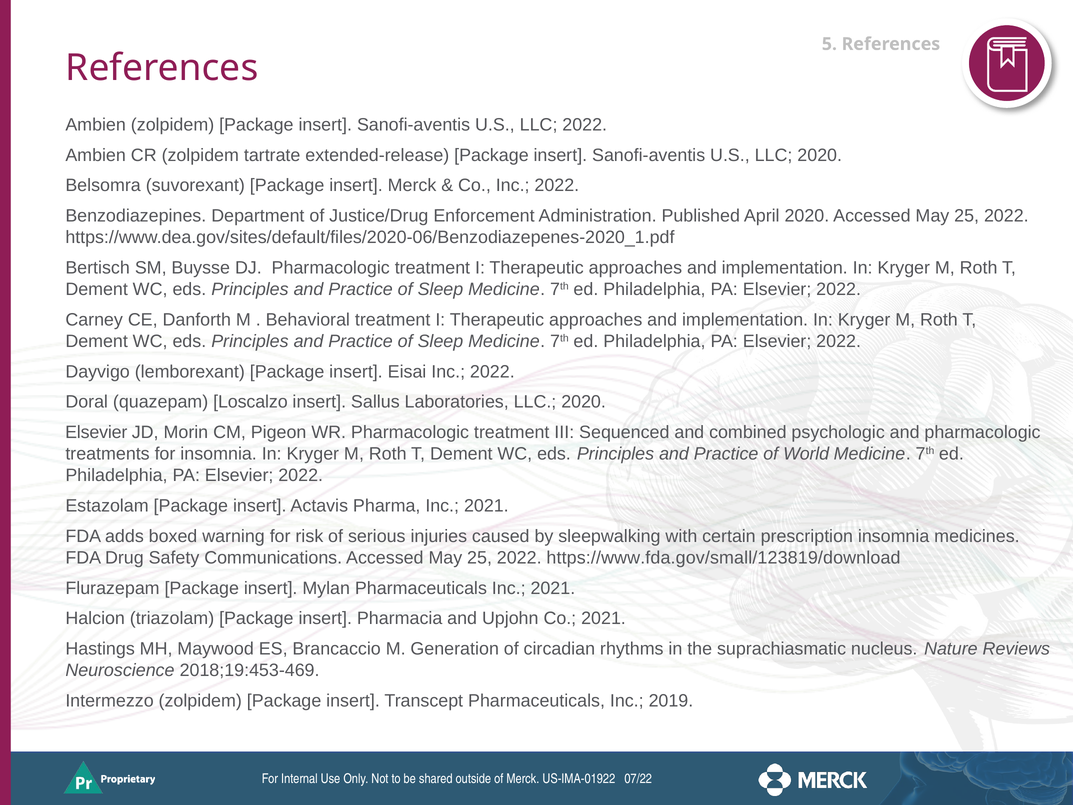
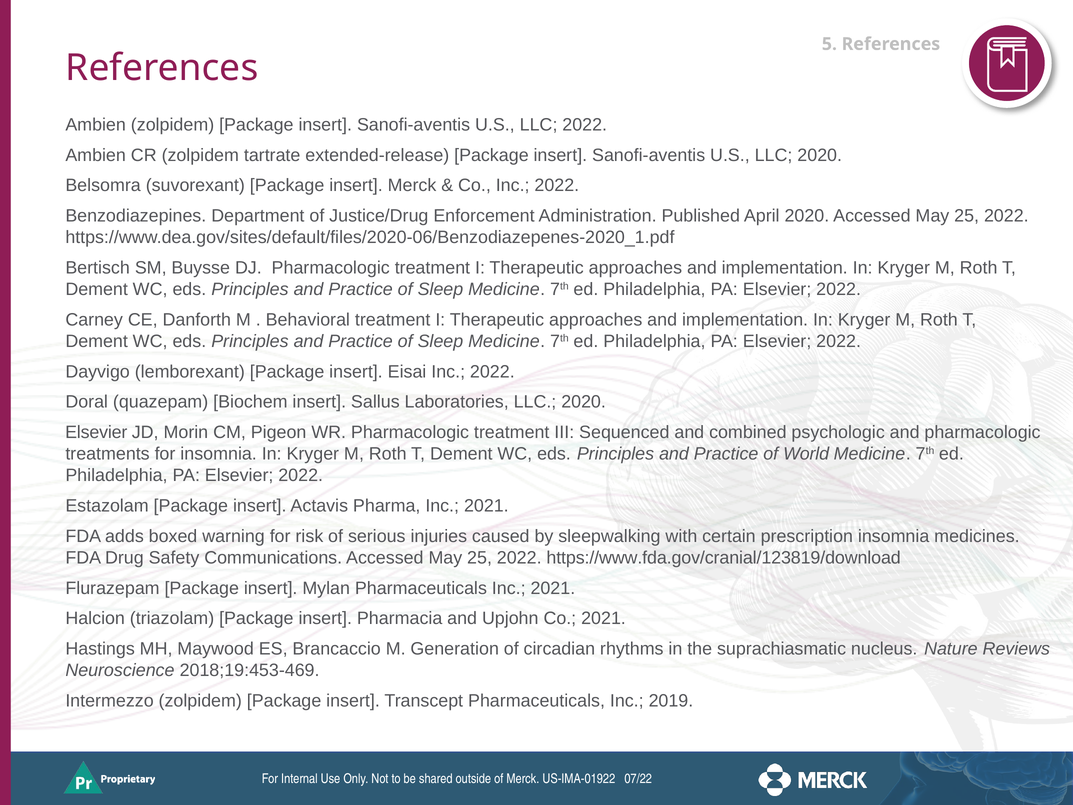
Loscalzo: Loscalzo -> Biochem
https://www.fda.gov/small/123819/download: https://www.fda.gov/small/123819/download -> https://www.fda.gov/cranial/123819/download
